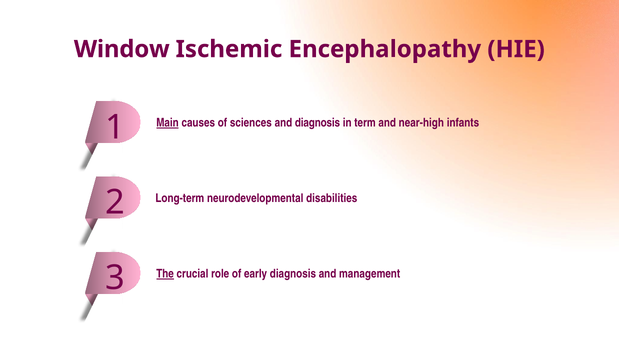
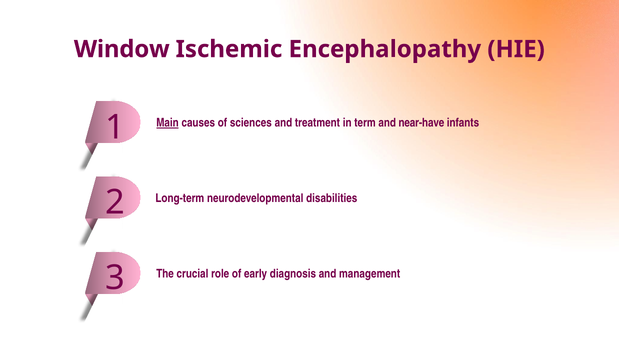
and diagnosis: diagnosis -> treatment
near-high: near-high -> near-have
The underline: present -> none
